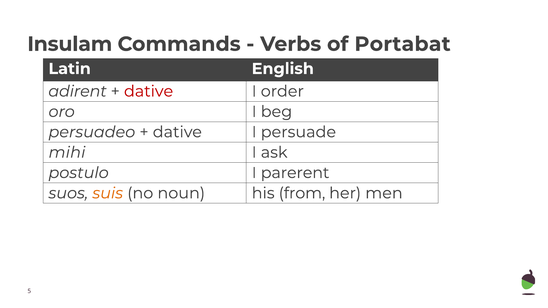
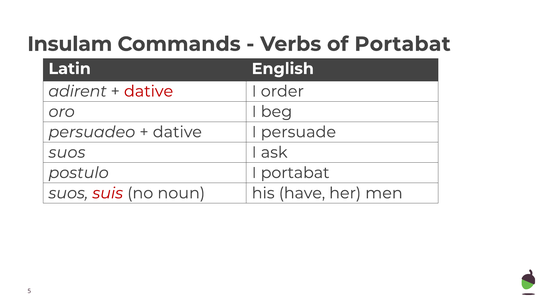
mihi at (67, 153): mihi -> suos
I parerent: parerent -> portabat
suis colour: orange -> red
from: from -> have
